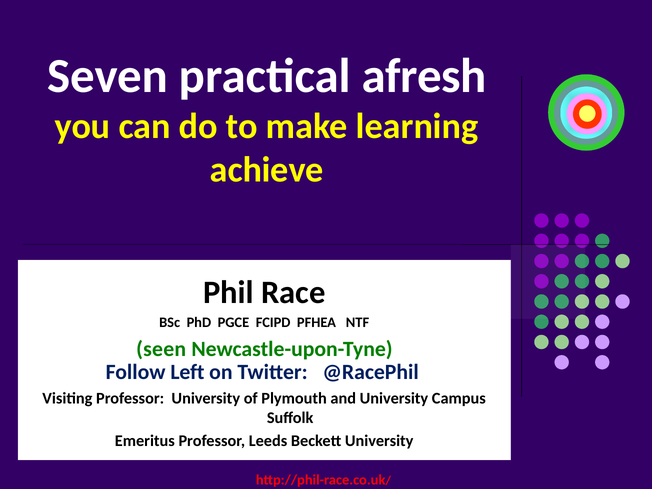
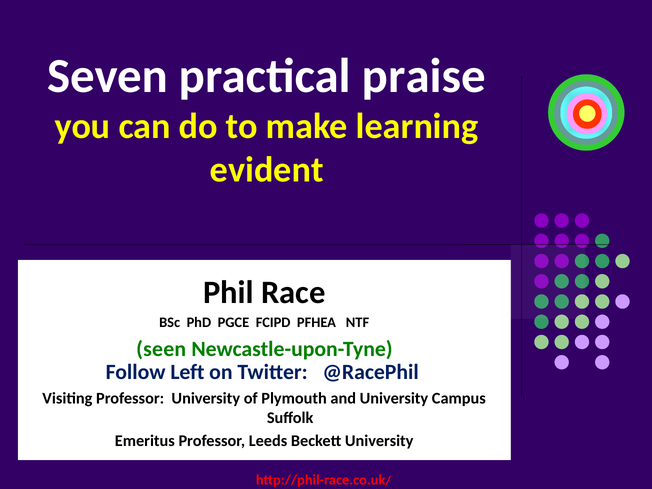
afresh: afresh -> praise
achieve: achieve -> evident
